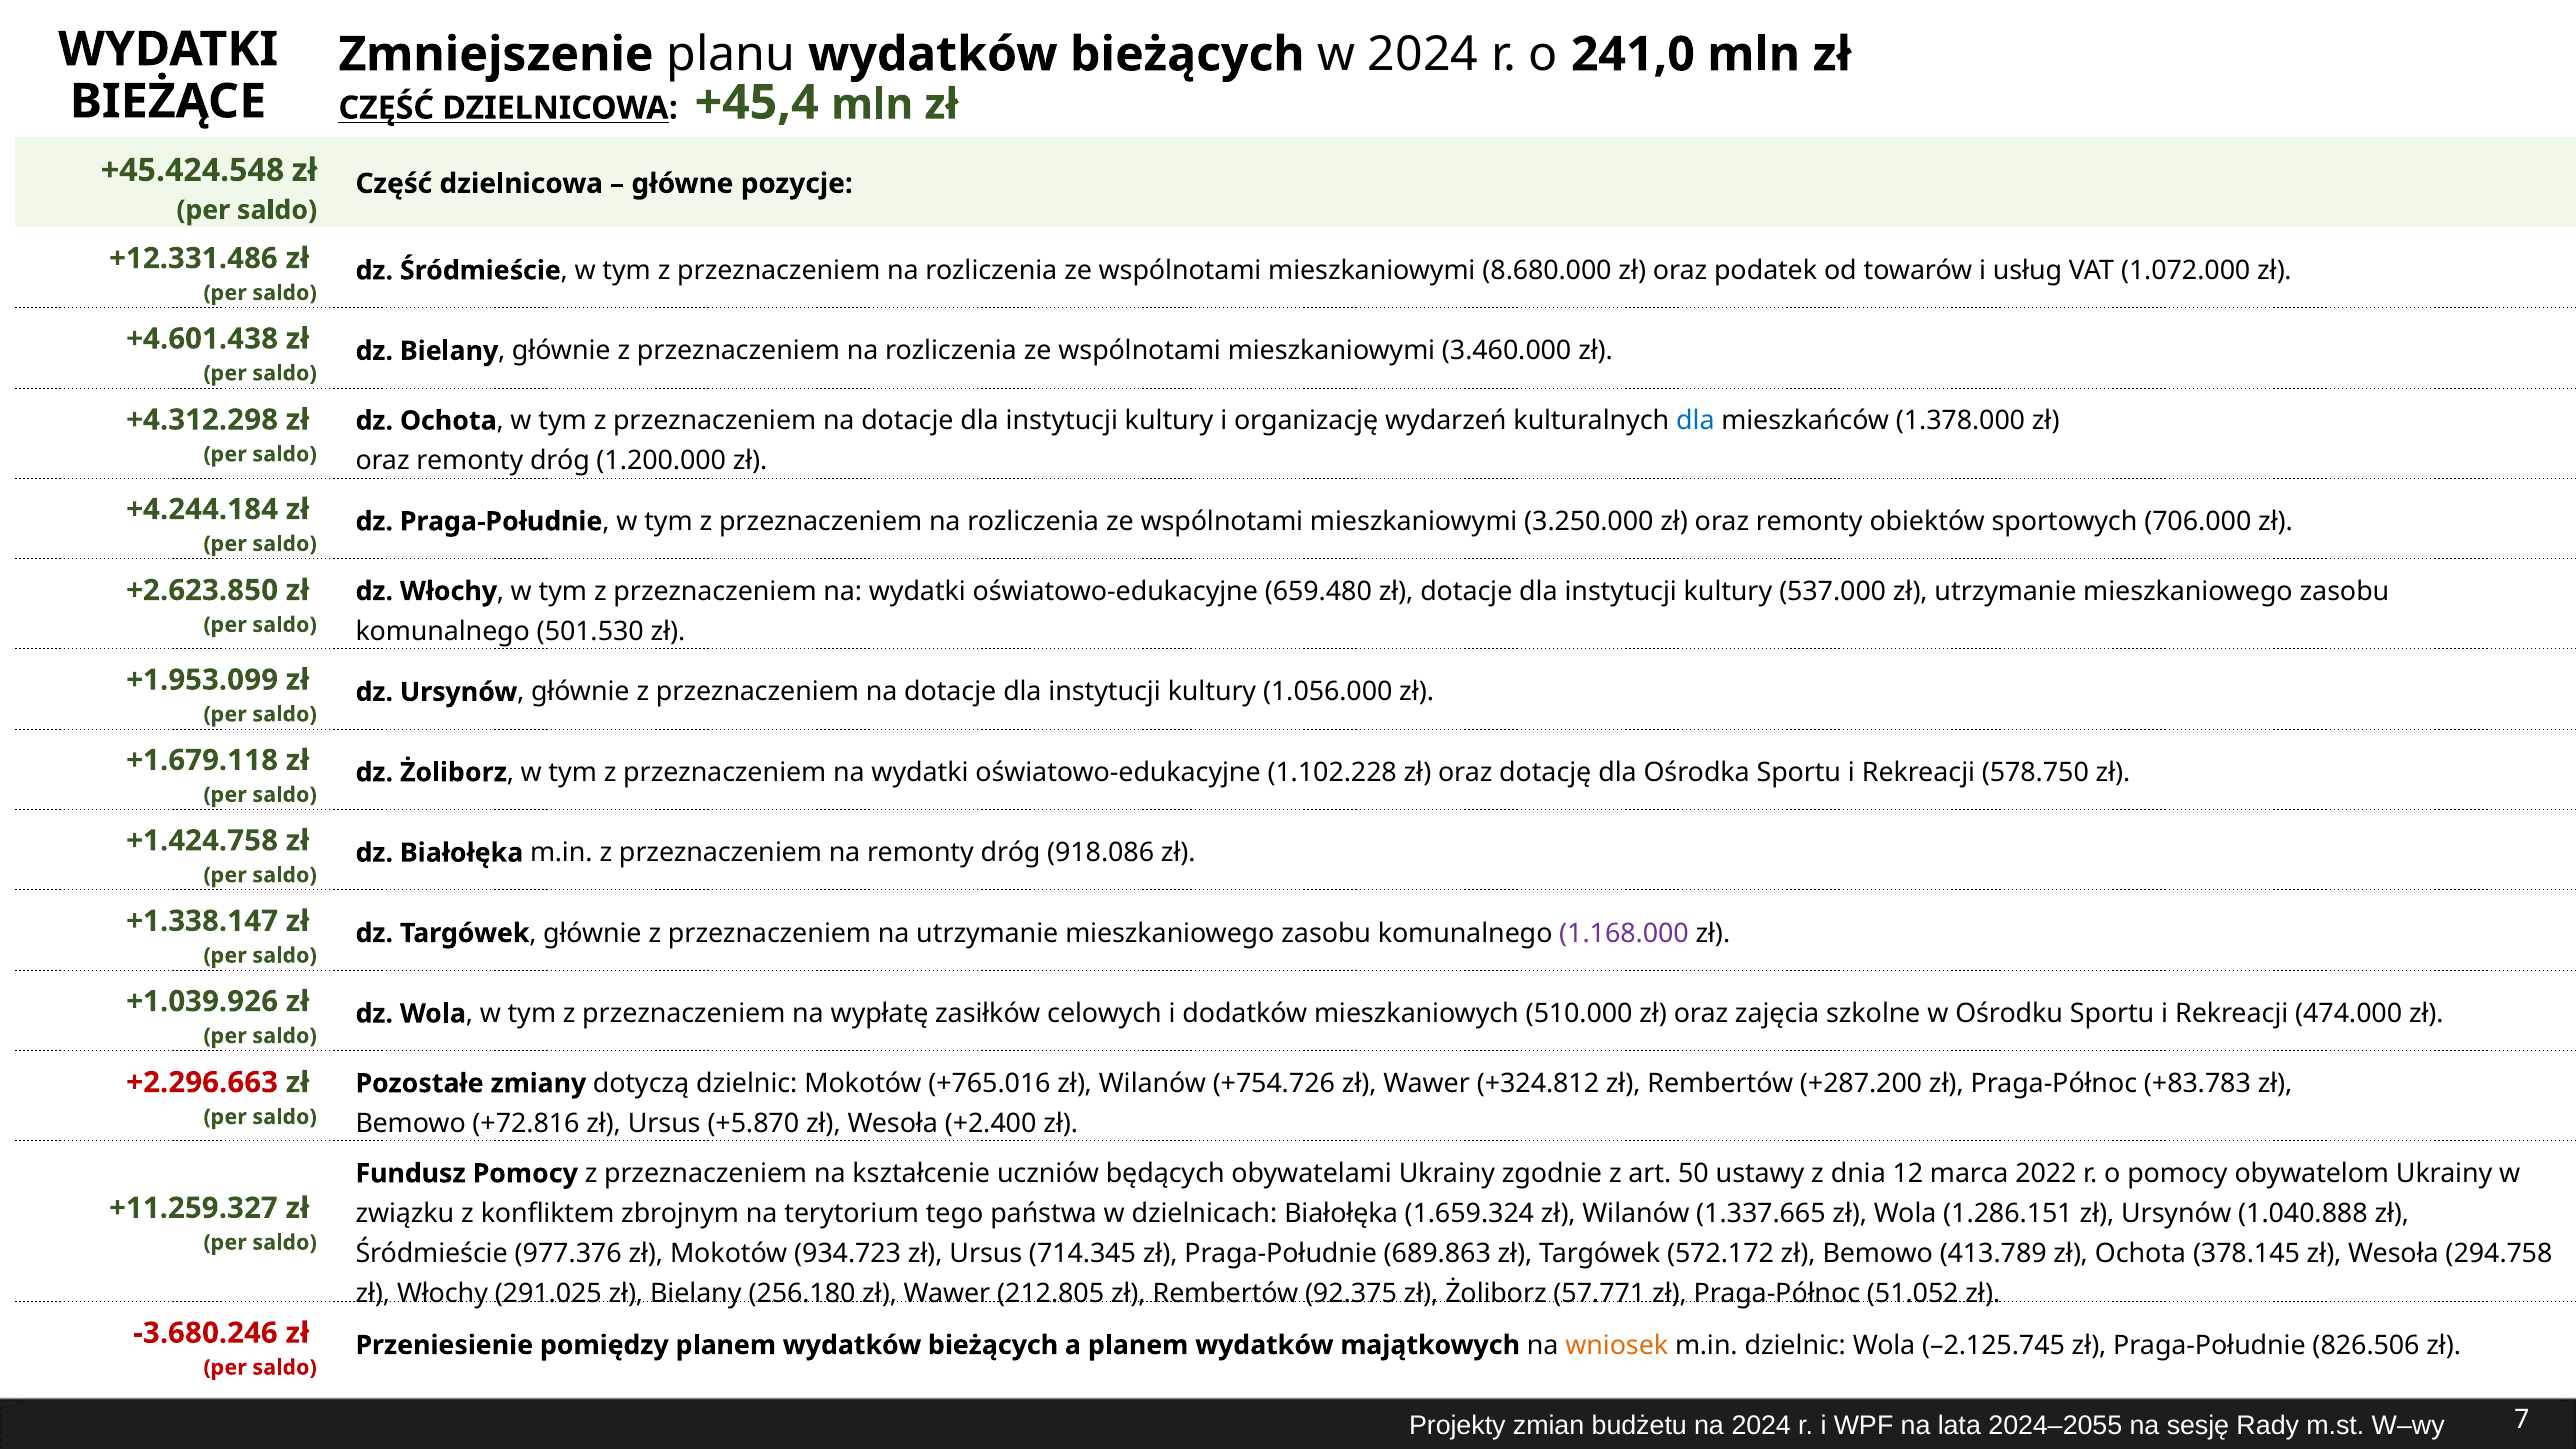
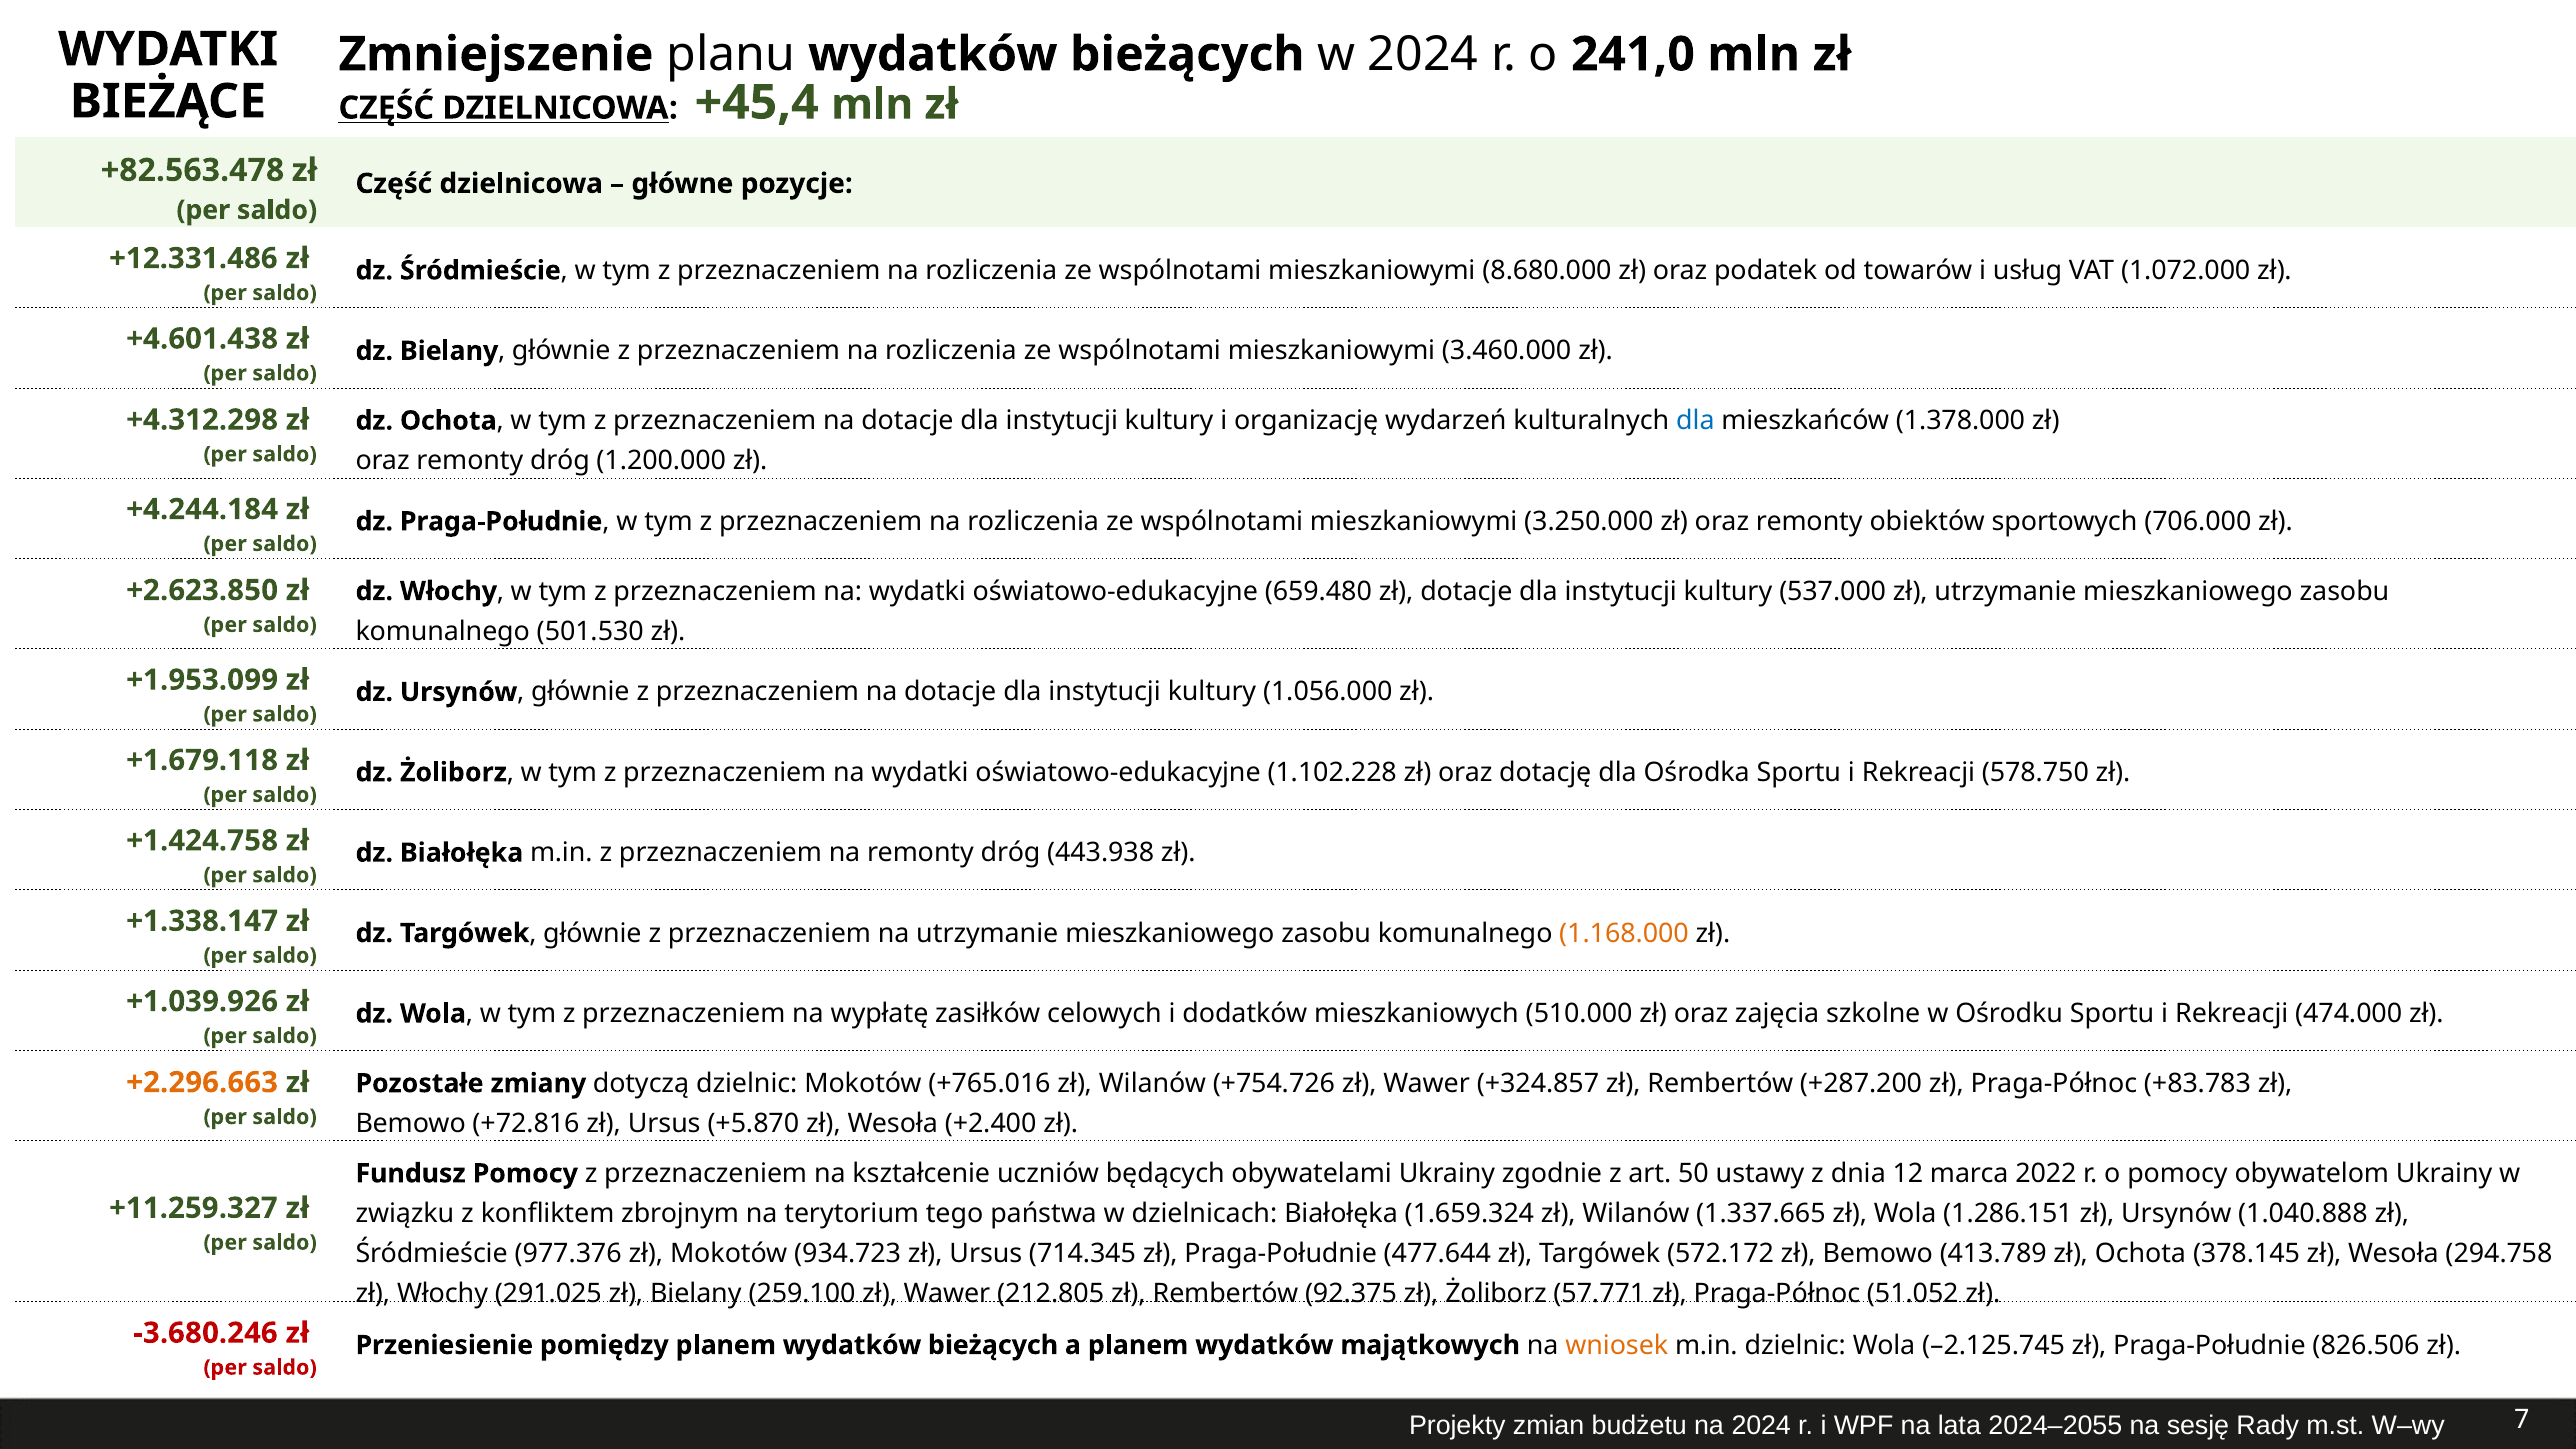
+45.424.548: +45.424.548 -> +82.563.478
918.086: 918.086 -> 443.938
1.168.000 colour: purple -> orange
+2.296.663 colour: red -> orange
+324.812: +324.812 -> +324.857
689.863: 689.863 -> 477.644
256.180: 256.180 -> 259.100
